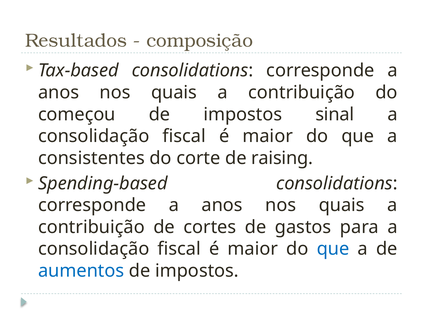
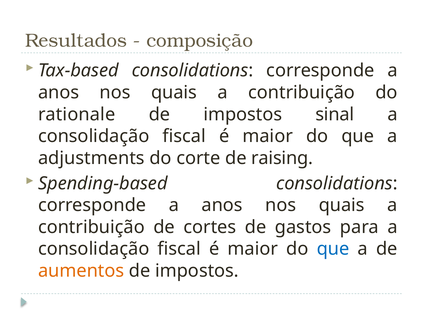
começou: começou -> rationale
consistentes: consistentes -> adjustments
aumentos colour: blue -> orange
